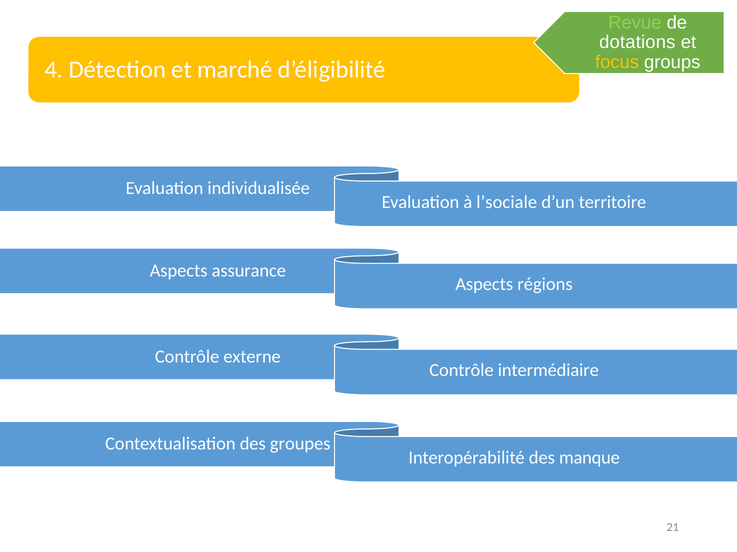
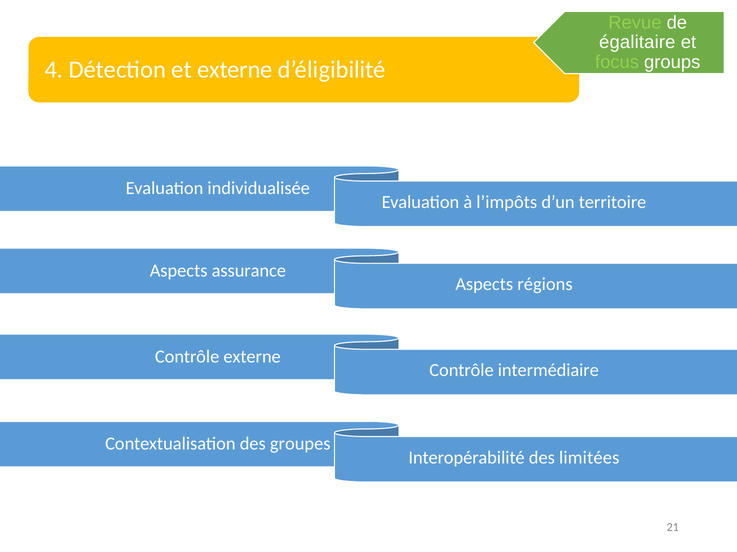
dotations: dotations -> égalitaire
focus colour: yellow -> light green
et marché: marché -> externe
l’sociale: l’sociale -> l’impôts
manque: manque -> limitées
